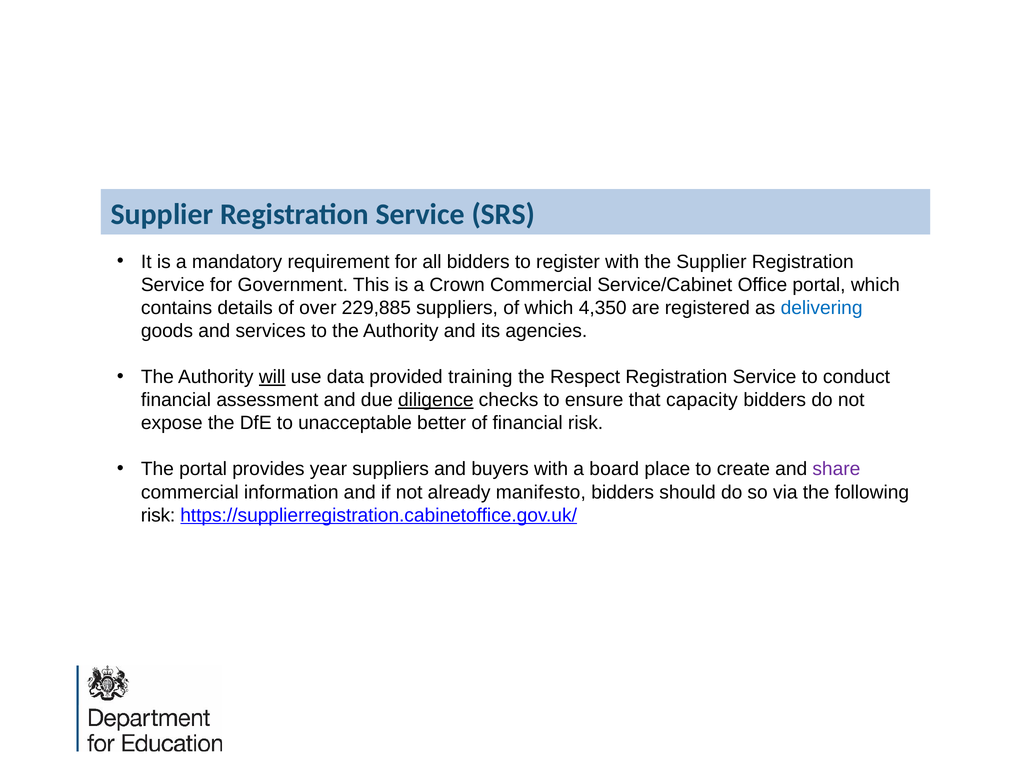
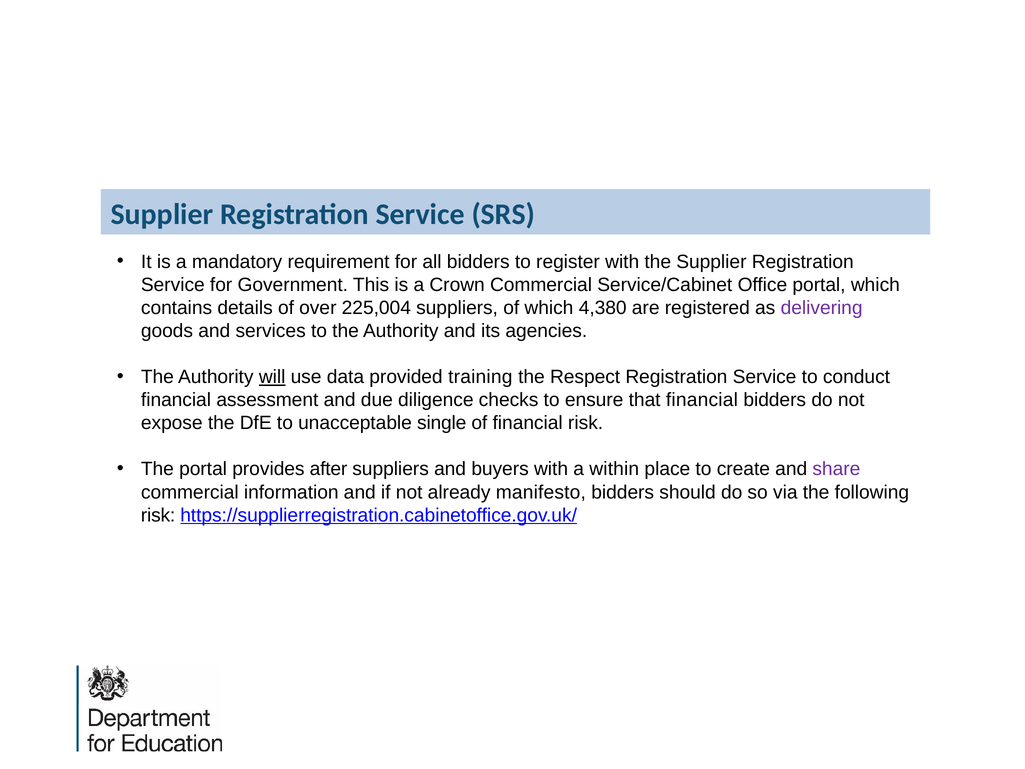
229,885: 229,885 -> 225,004
4,350: 4,350 -> 4,380
delivering colour: blue -> purple
diligence underline: present -> none
that capacity: capacity -> financial
better: better -> single
year: year -> after
board: board -> within
